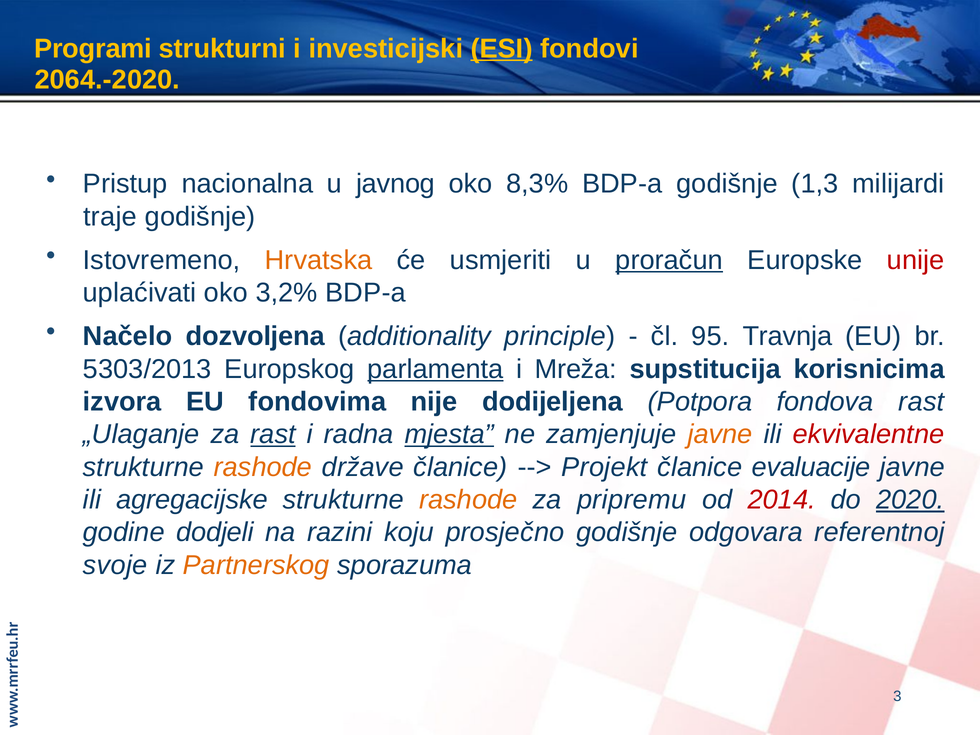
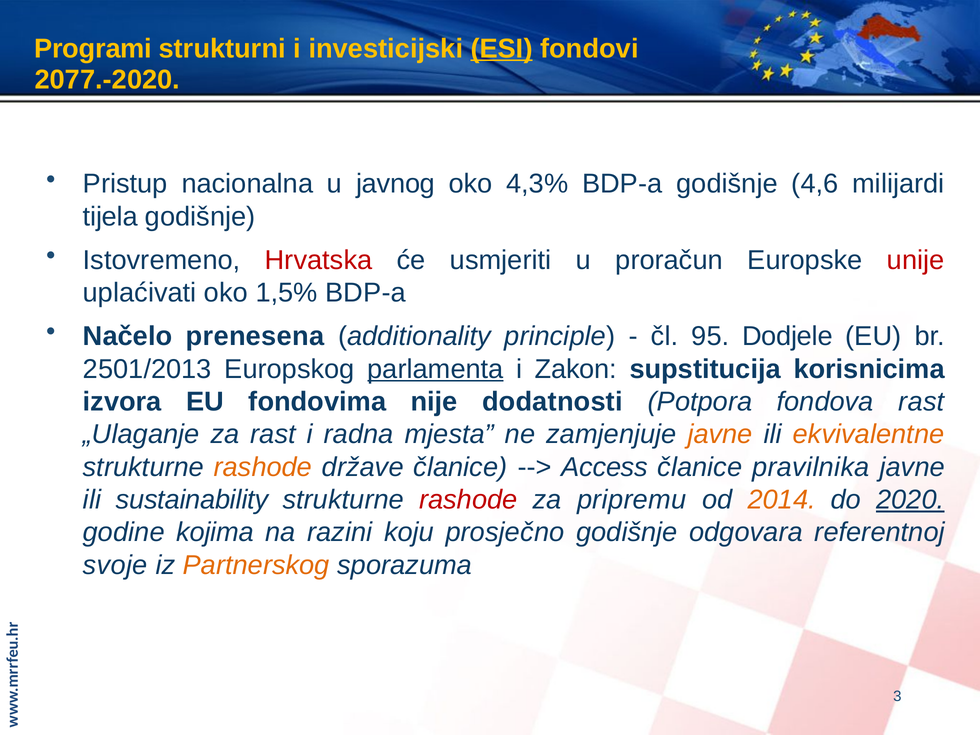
2064.-2020: 2064.-2020 -> 2077.-2020
8,3%: 8,3% -> 4,3%
1,3: 1,3 -> 4,6
traje: traje -> tijela
Hrvatska colour: orange -> red
proračun underline: present -> none
3,2%: 3,2% -> 1,5%
dozvoljena: dozvoljena -> prenesena
Travnja: Travnja -> Dodjele
5303/2013: 5303/2013 -> 2501/2013
Mreža: Mreža -> Zakon
dodijeljena: dodijeljena -> dodatnosti
rast at (273, 434) underline: present -> none
mjesta underline: present -> none
ekvivalentne colour: red -> orange
Projekt: Projekt -> Access
evaluacije: evaluacije -> pravilnika
agregacijske: agregacijske -> sustainability
rashode at (468, 500) colour: orange -> red
2014 colour: red -> orange
dodjeli: dodjeli -> kojima
